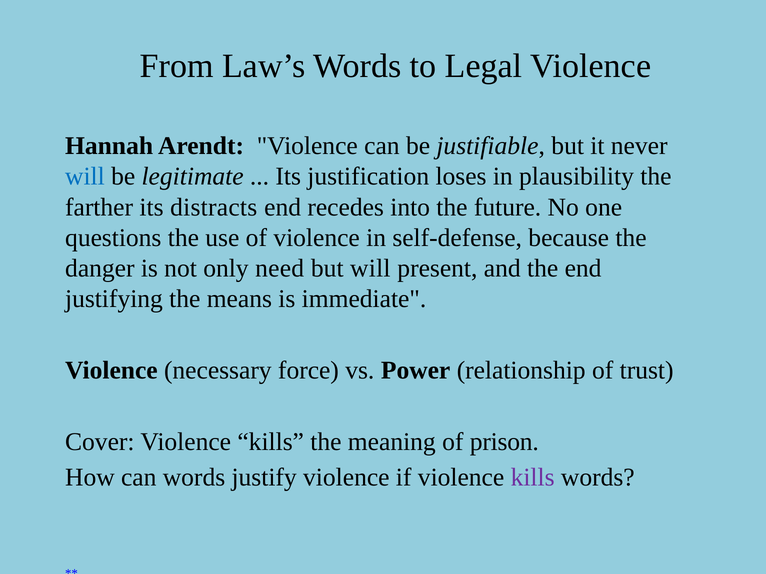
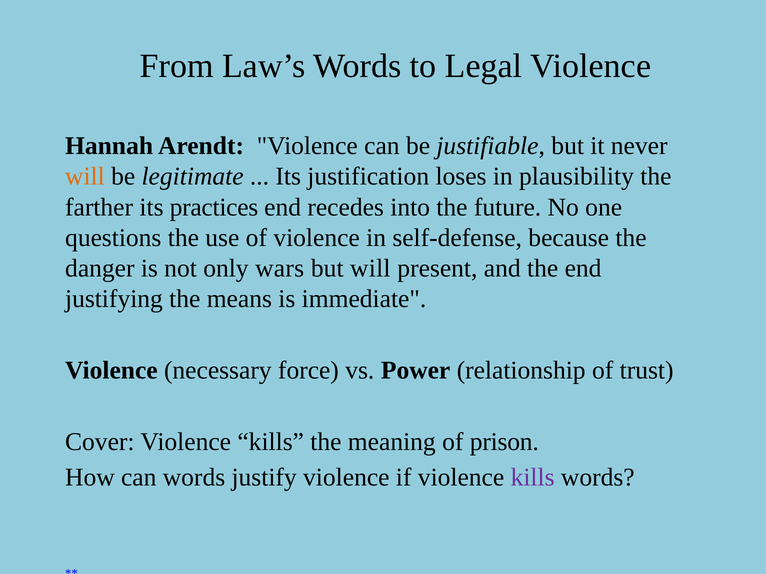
will at (85, 177) colour: blue -> orange
distracts: distracts -> practices
need: need -> wars
